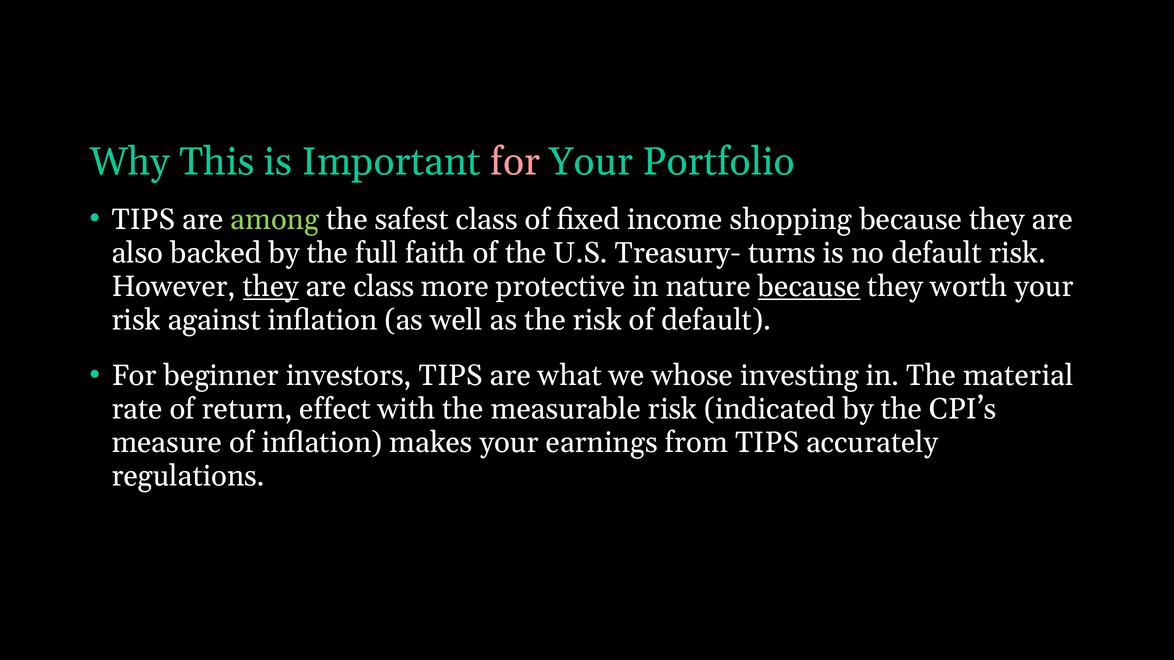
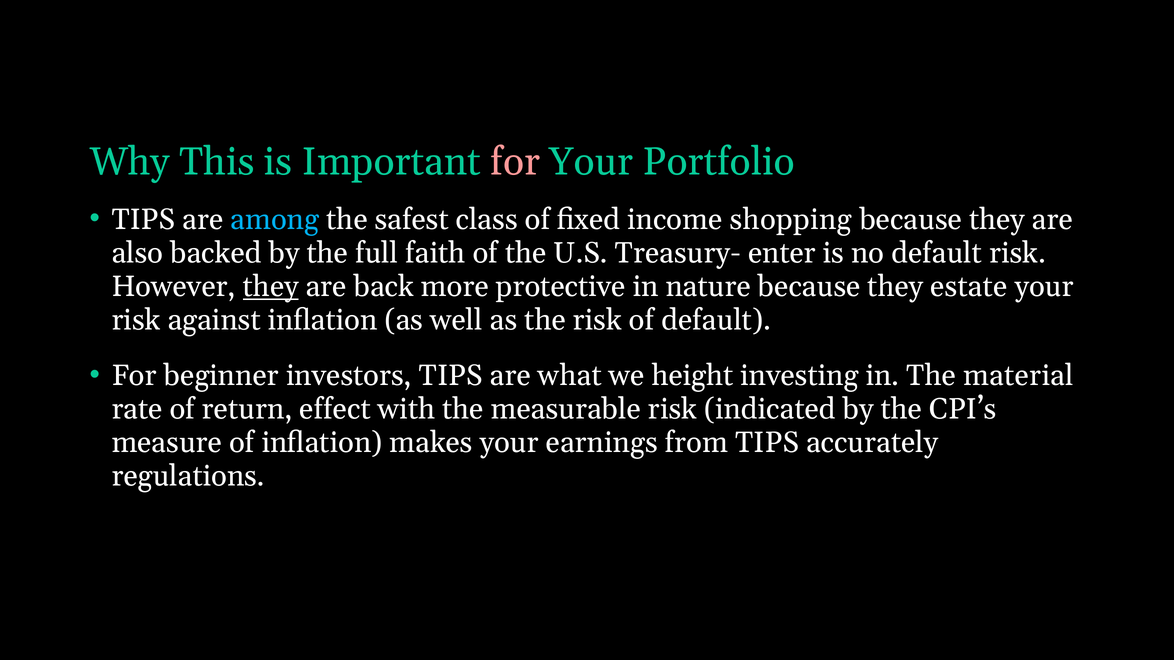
among colour: light green -> light blue
turns: turns -> enter
are class: class -> back
because at (809, 287) underline: present -> none
worth: worth -> estate
whose: whose -> height
